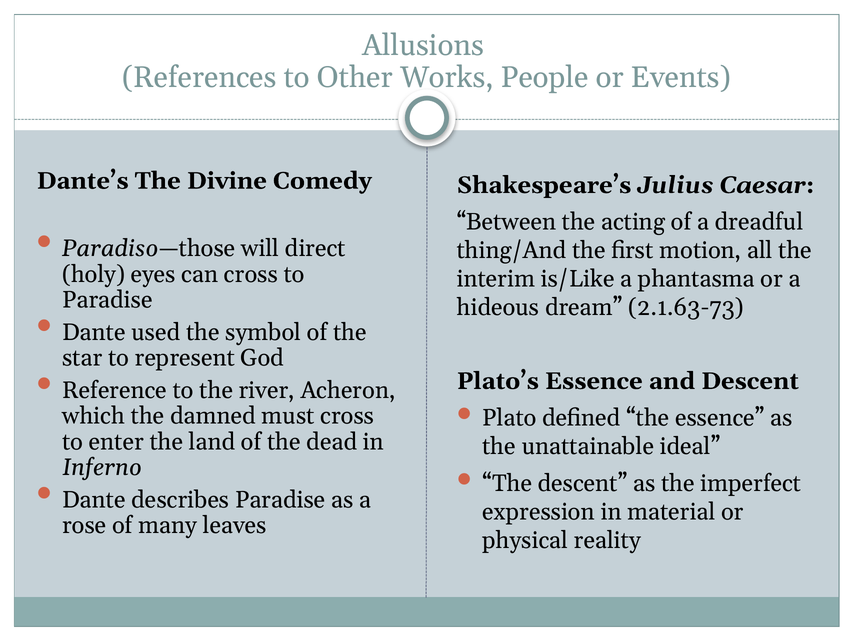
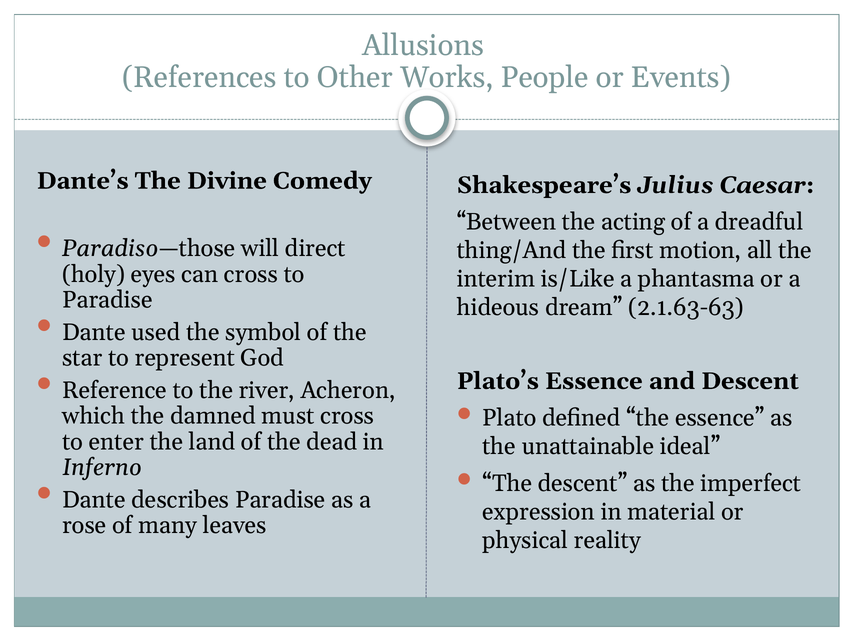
2.1.63-73: 2.1.63-73 -> 2.1.63-63
